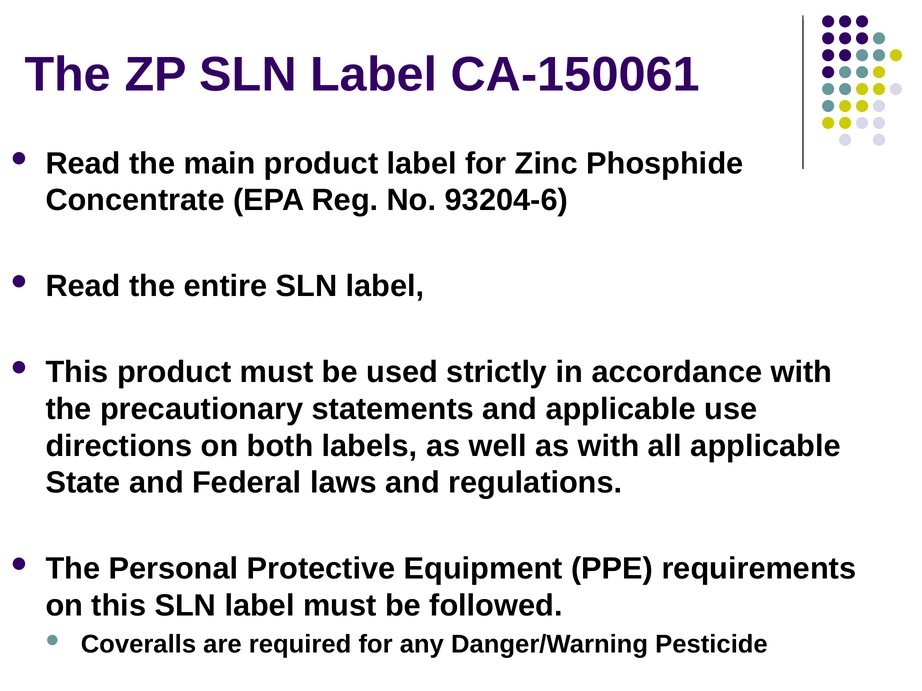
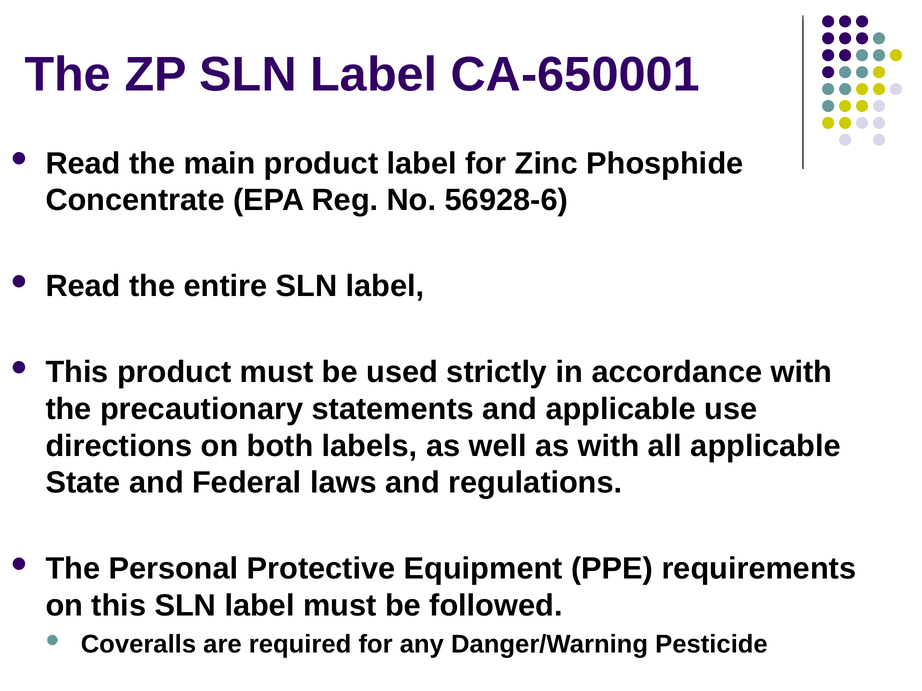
CA-150061: CA-150061 -> CA-650001
93204-6: 93204-6 -> 56928-6
